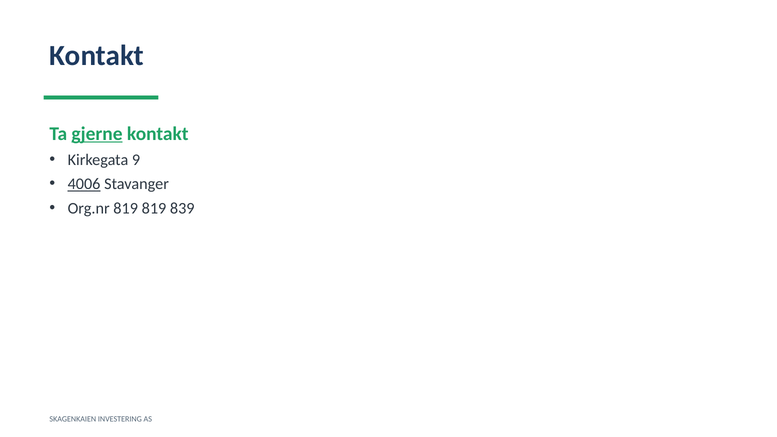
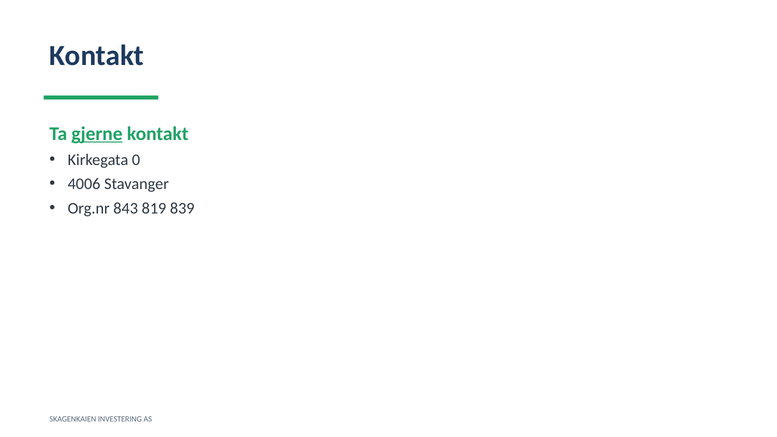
9: 9 -> 0
4006 underline: present -> none
Org.nr 819: 819 -> 843
